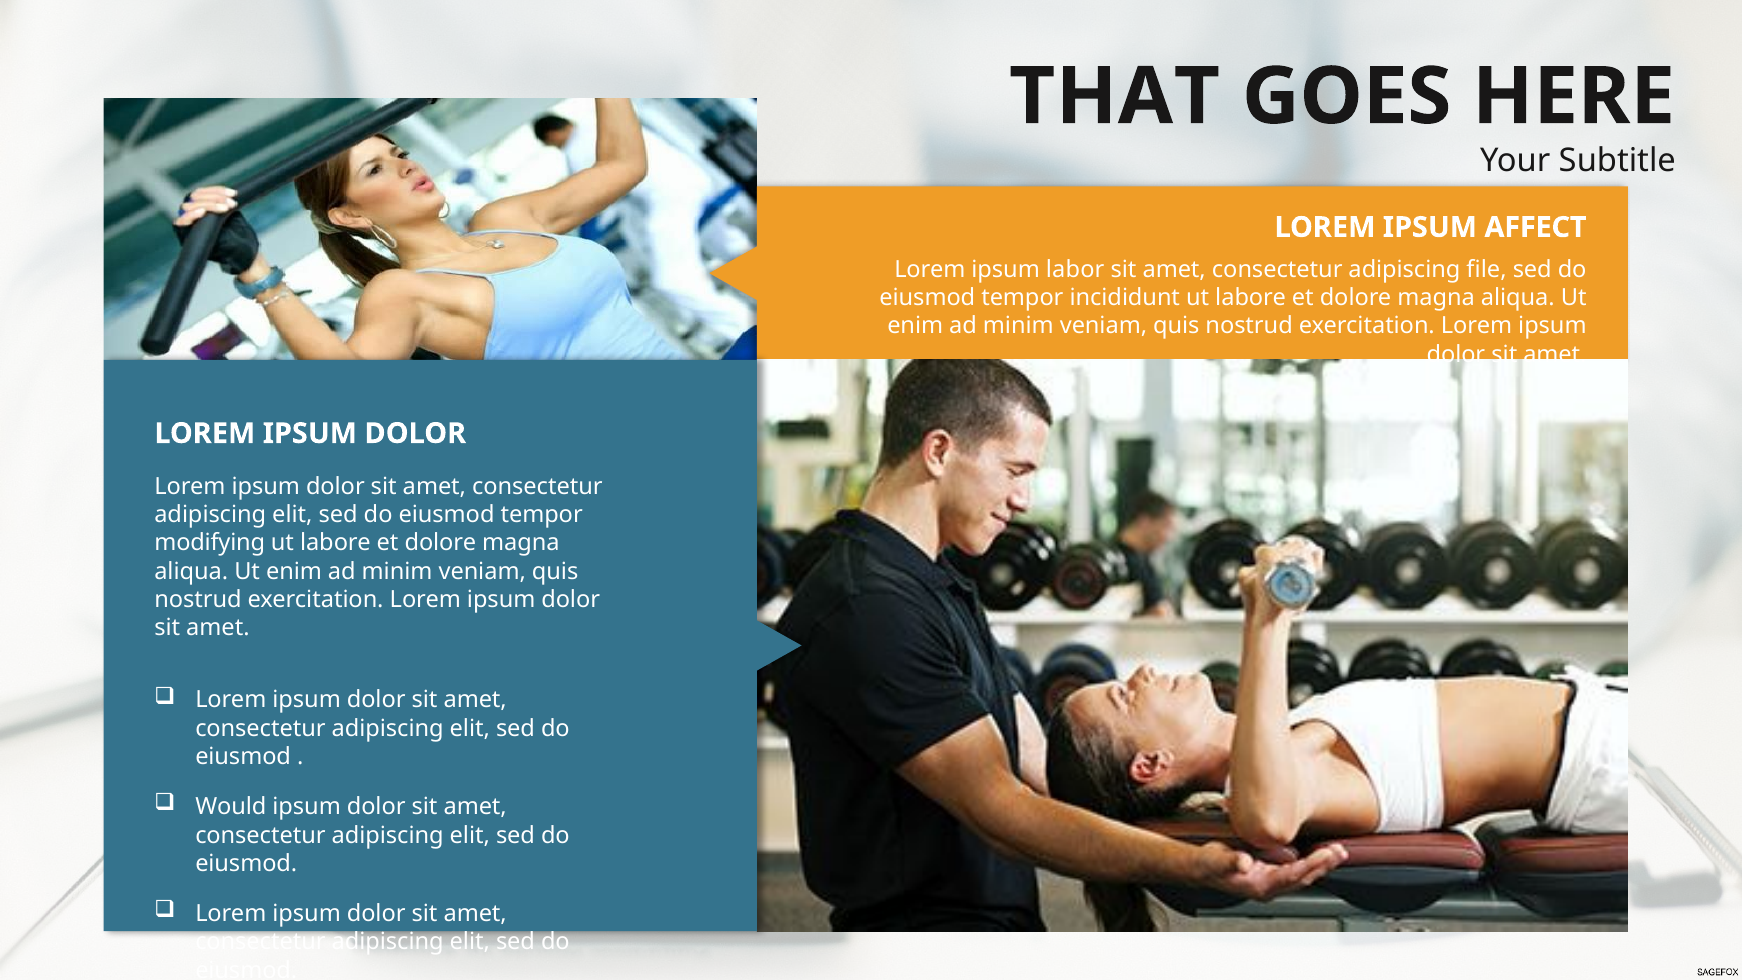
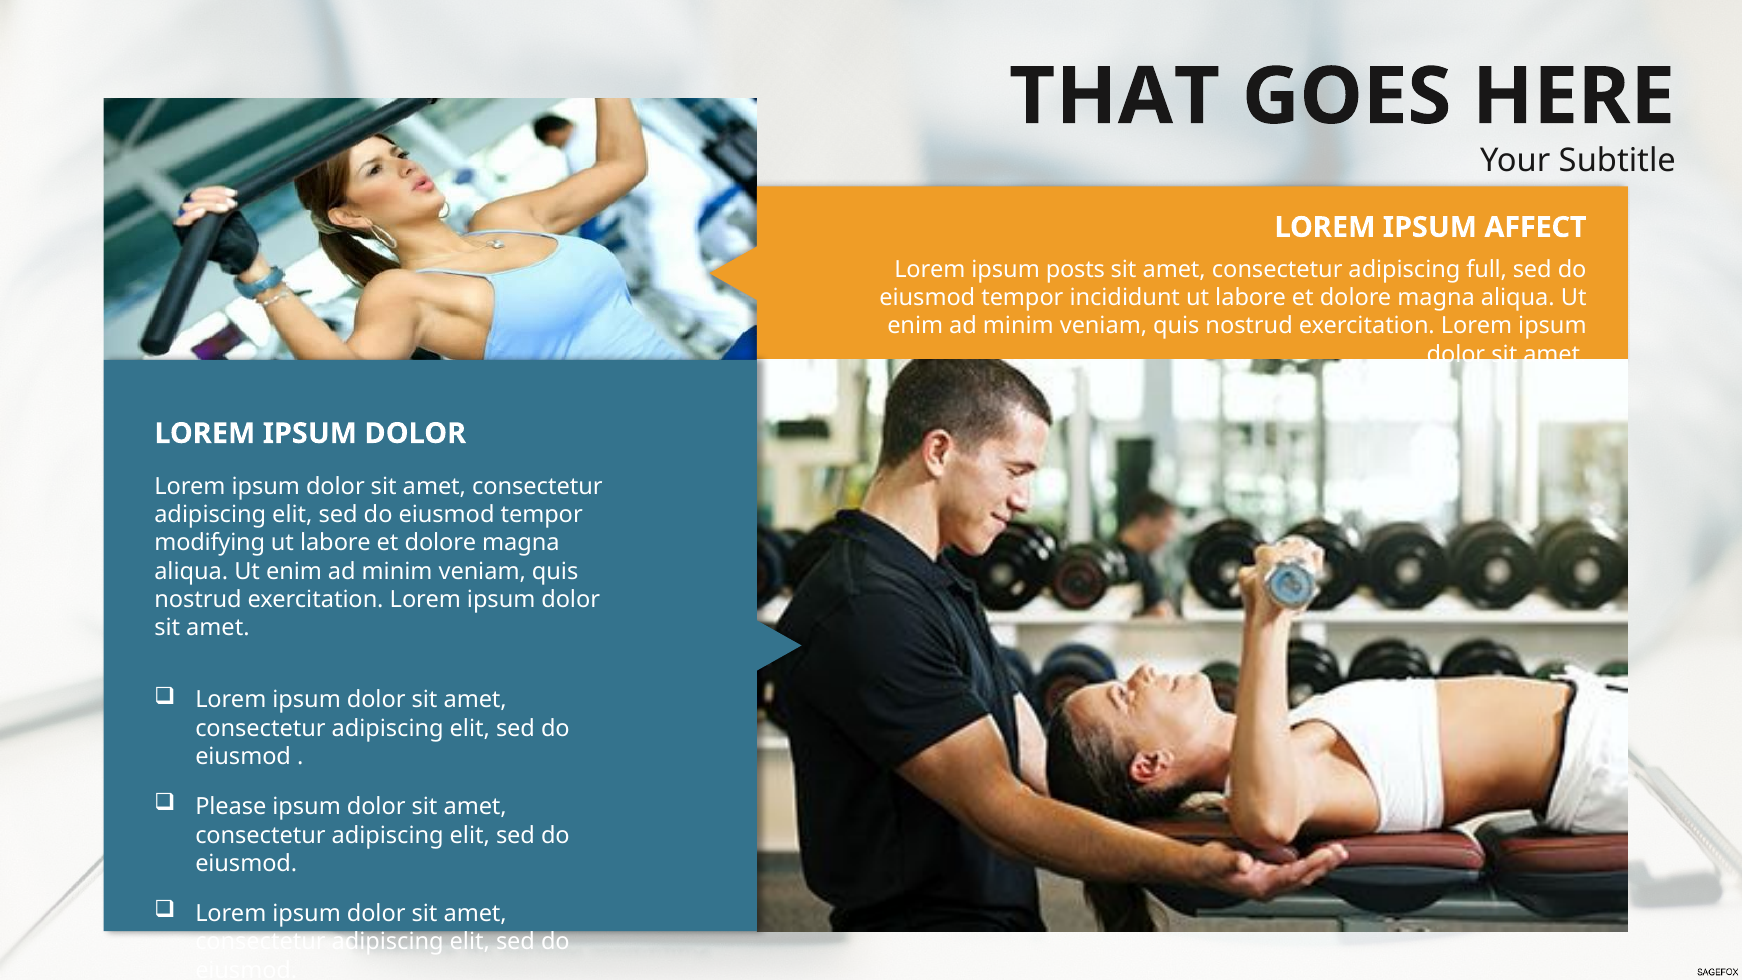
labor: labor -> posts
file: file -> full
Would: Would -> Please
